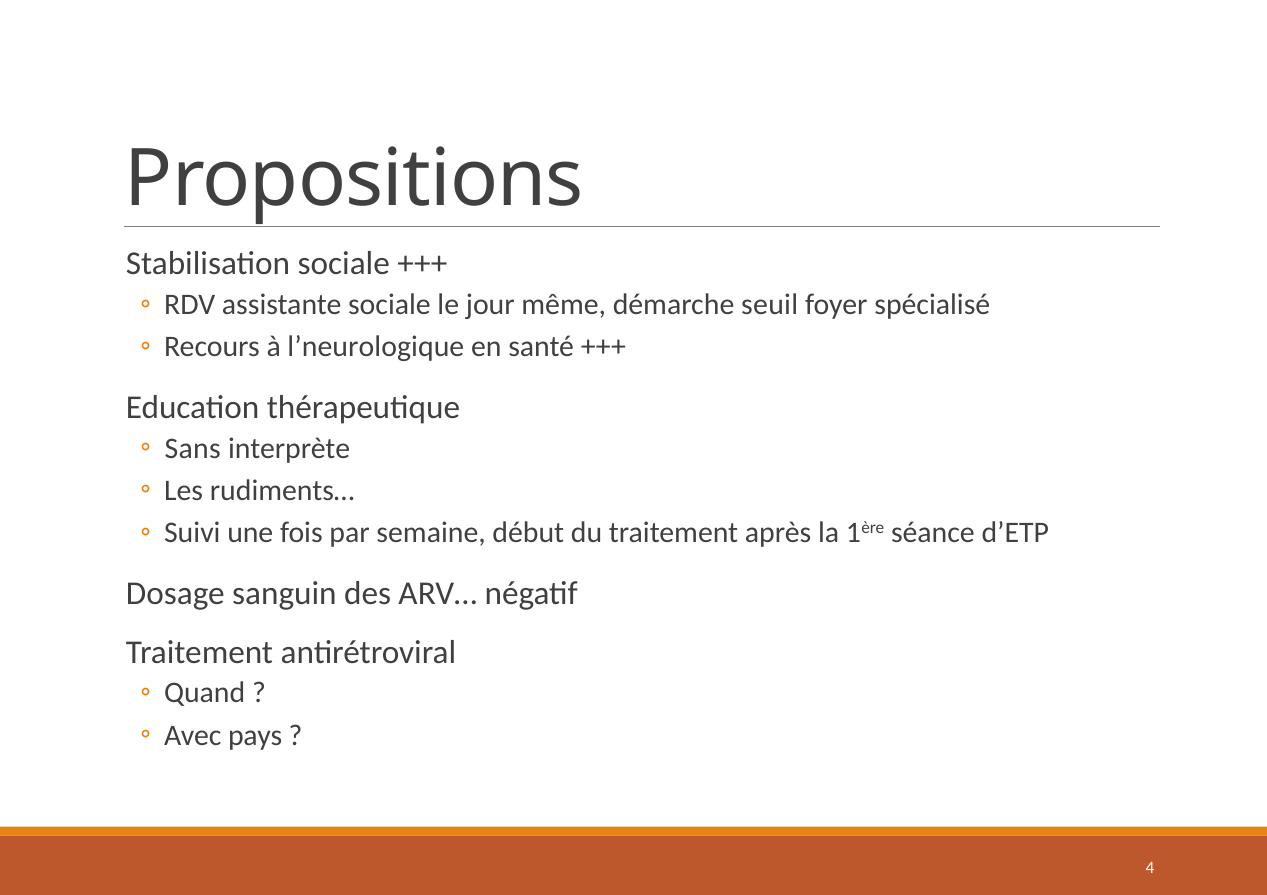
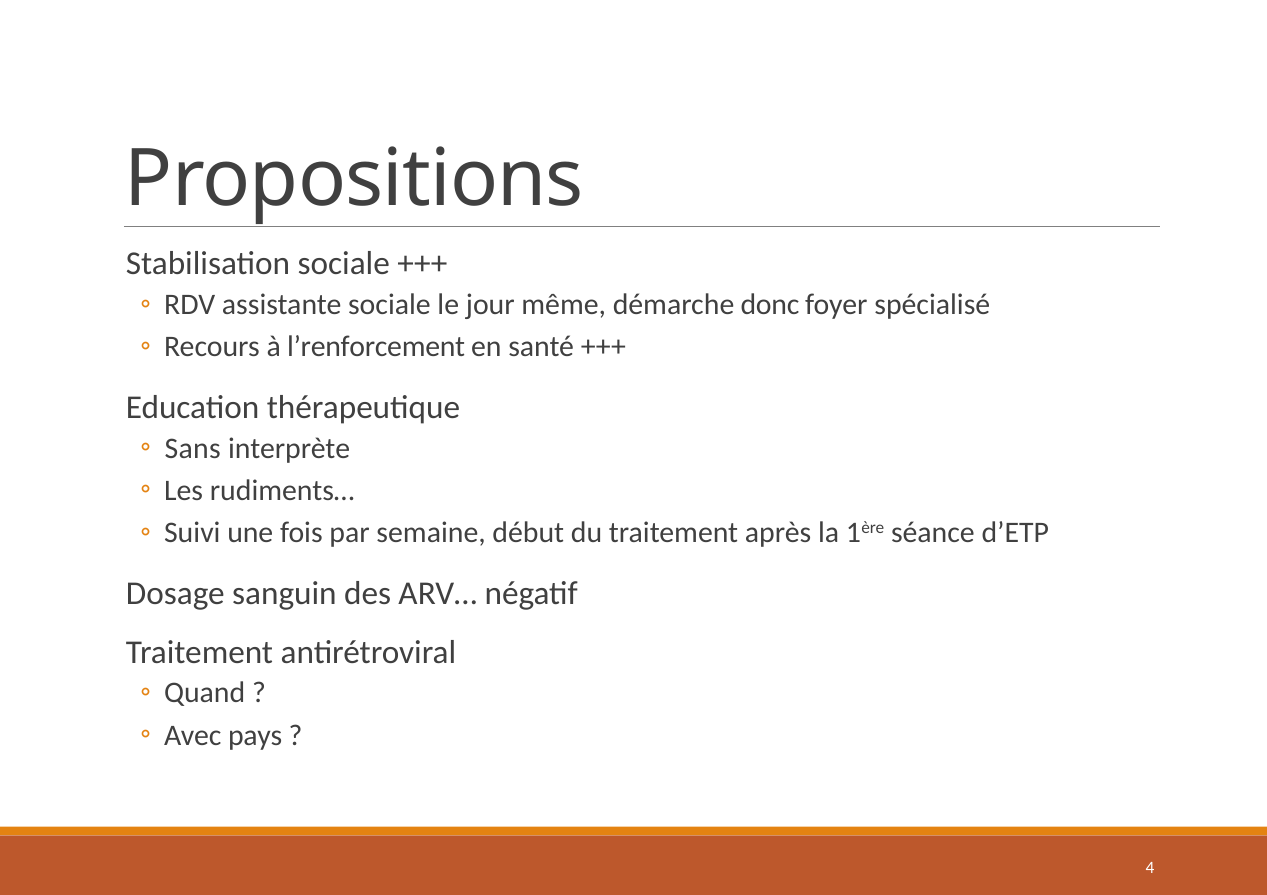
seuil: seuil -> donc
l’neurologique: l’neurologique -> l’renforcement
